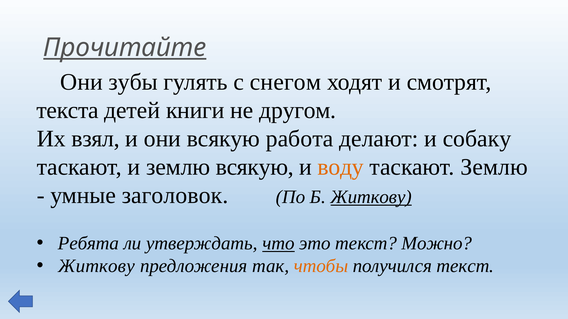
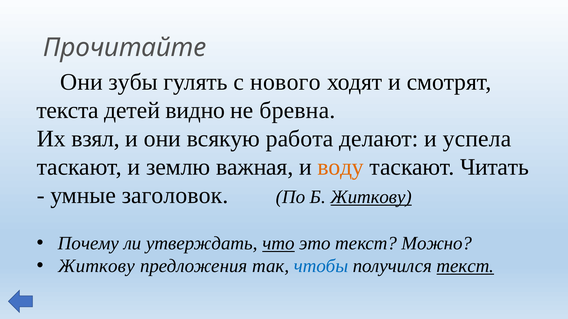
Прочитайте underline: present -> none
снегом: снегом -> нового
книги: книги -> видно
другом: другом -> бревна
собаку: собаку -> успела
землю всякую: всякую -> важная
таскают Землю: Землю -> Читать
Ребята: Ребята -> Почему
чтобы colour: orange -> blue
текст at (465, 266) underline: none -> present
